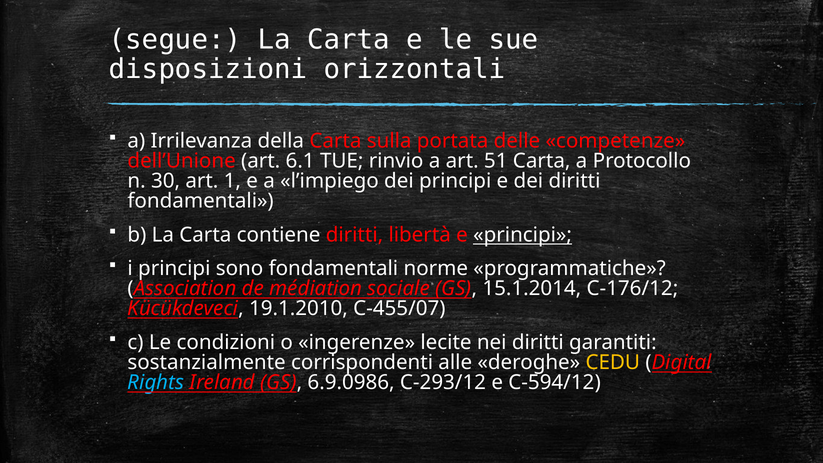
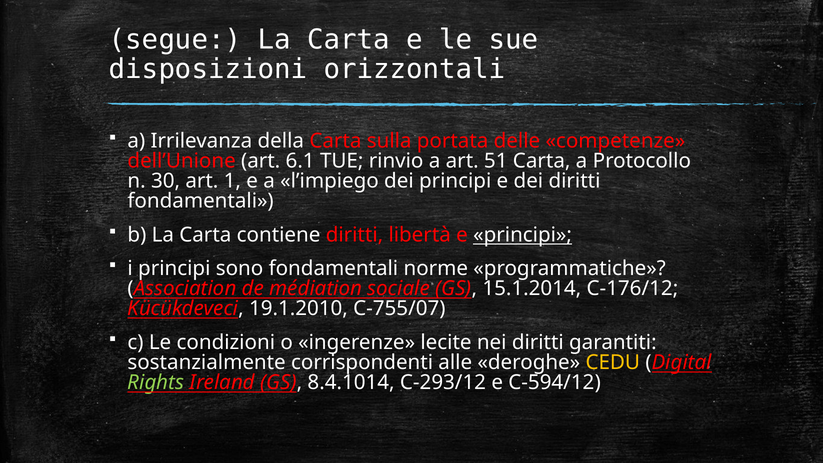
C-455/07: C-455/07 -> C-755/07
Rights colour: light blue -> light green
6.9.0986: 6.9.0986 -> 8.4.1014
